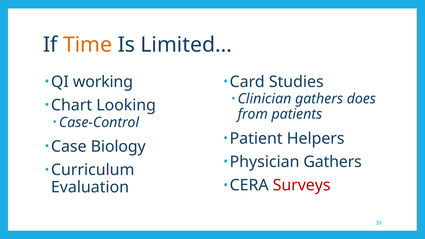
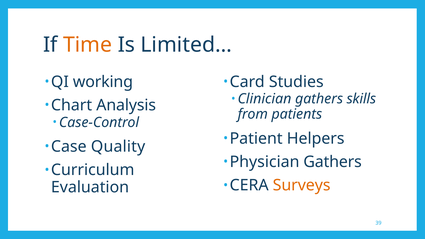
does: does -> skills
Looking: Looking -> Analysis
Biology: Biology -> Quality
Surveys colour: red -> orange
